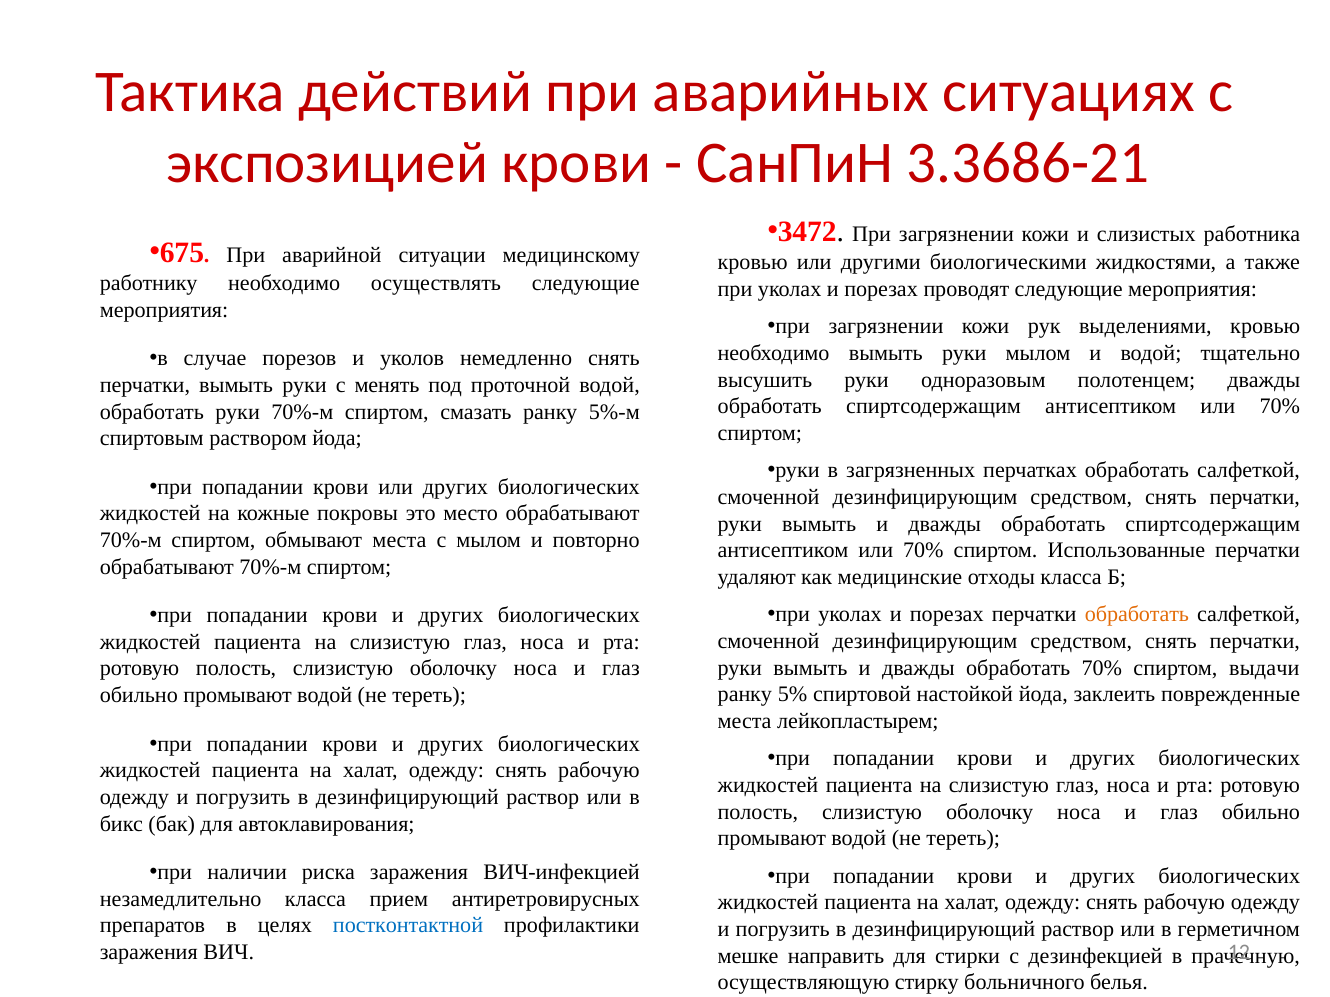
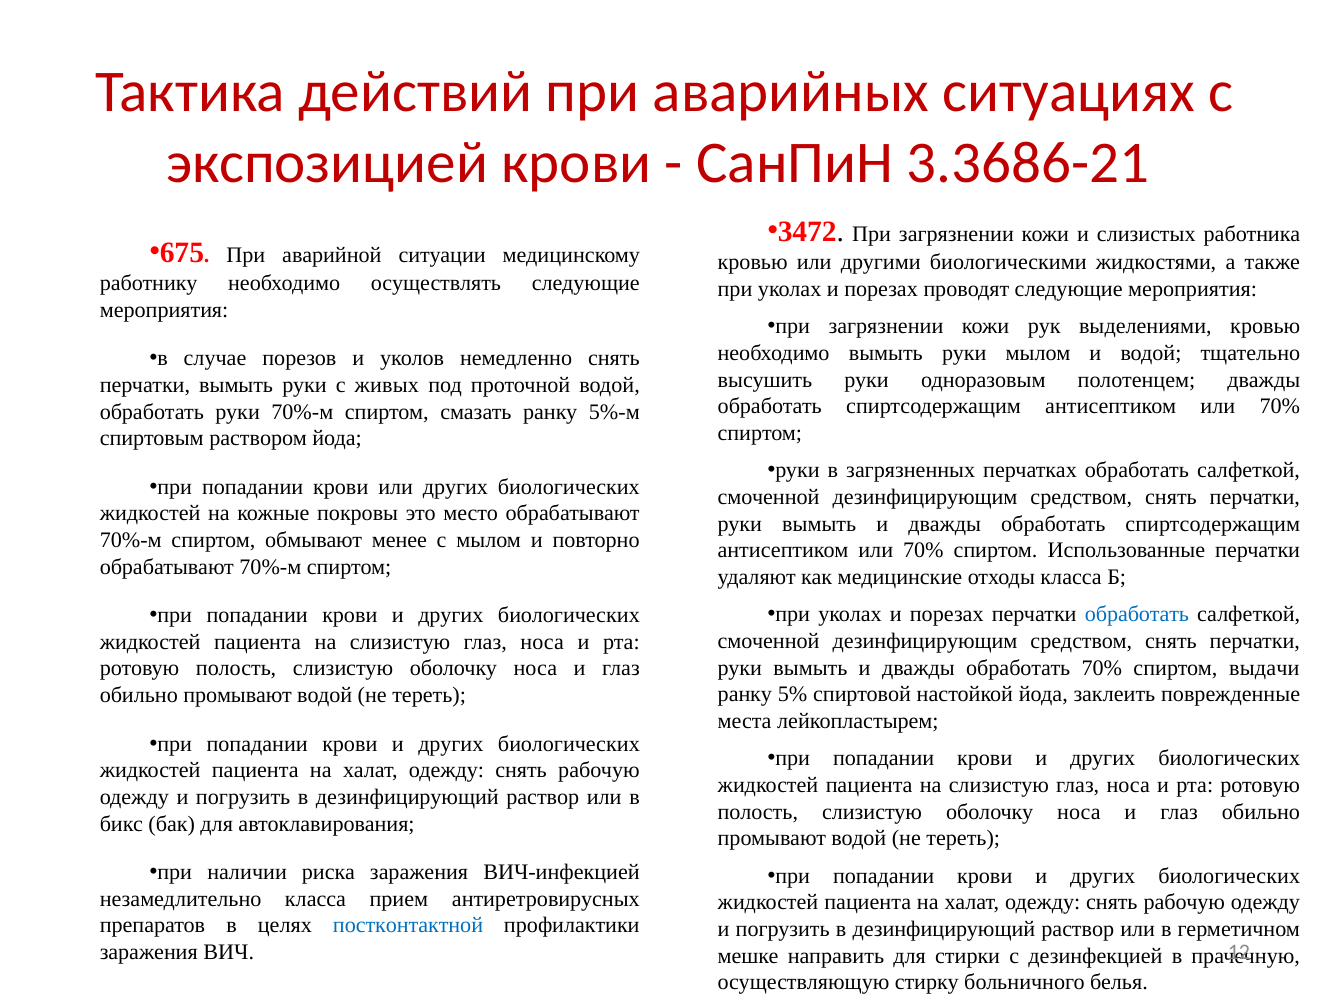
менять: менять -> живых
обмывают места: места -> менее
обработать at (1137, 615) colour: orange -> blue
